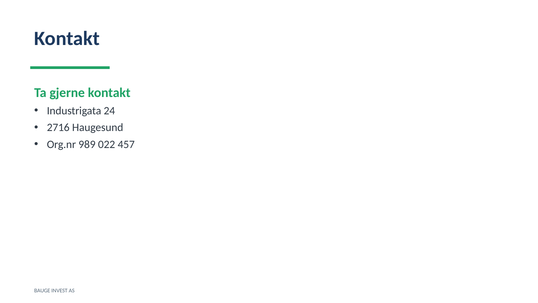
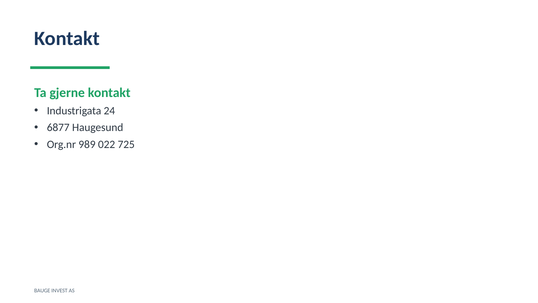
2716: 2716 -> 6877
457: 457 -> 725
